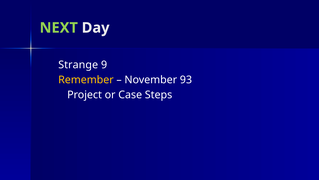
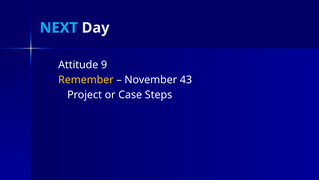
NEXT colour: light green -> light blue
Strange: Strange -> Attitude
93: 93 -> 43
